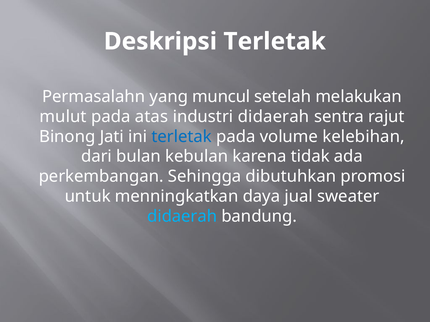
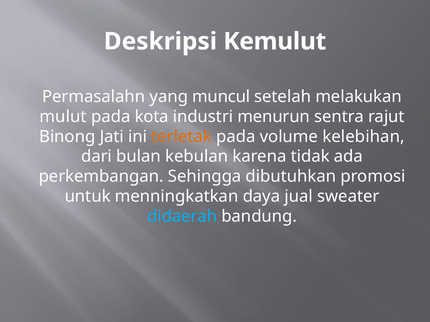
Deskripsi Terletak: Terletak -> Kemulut
atas: atas -> kota
industri didaerah: didaerah -> menurun
terletak at (182, 137) colour: blue -> orange
